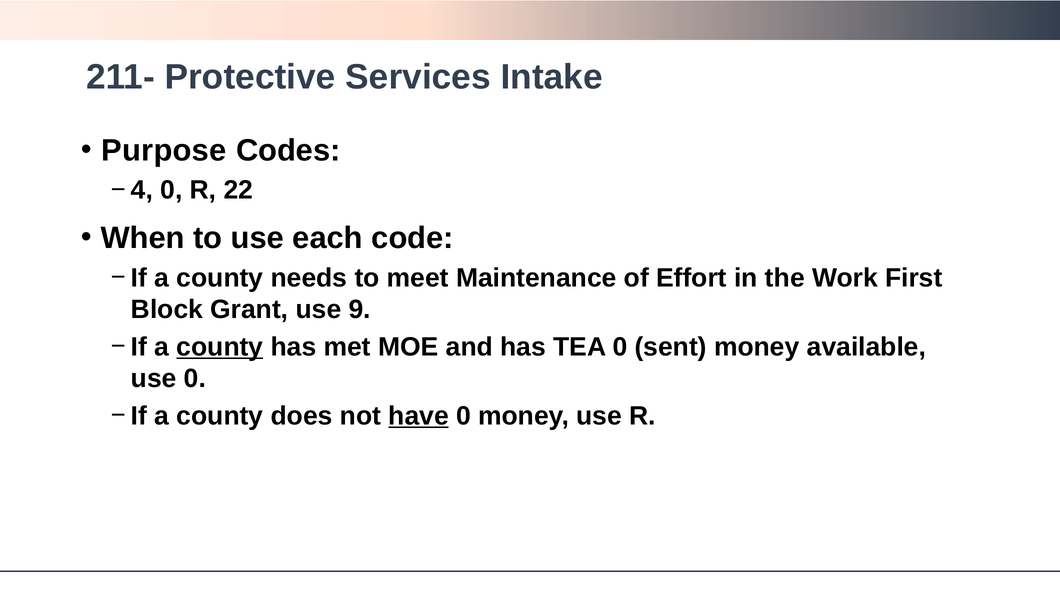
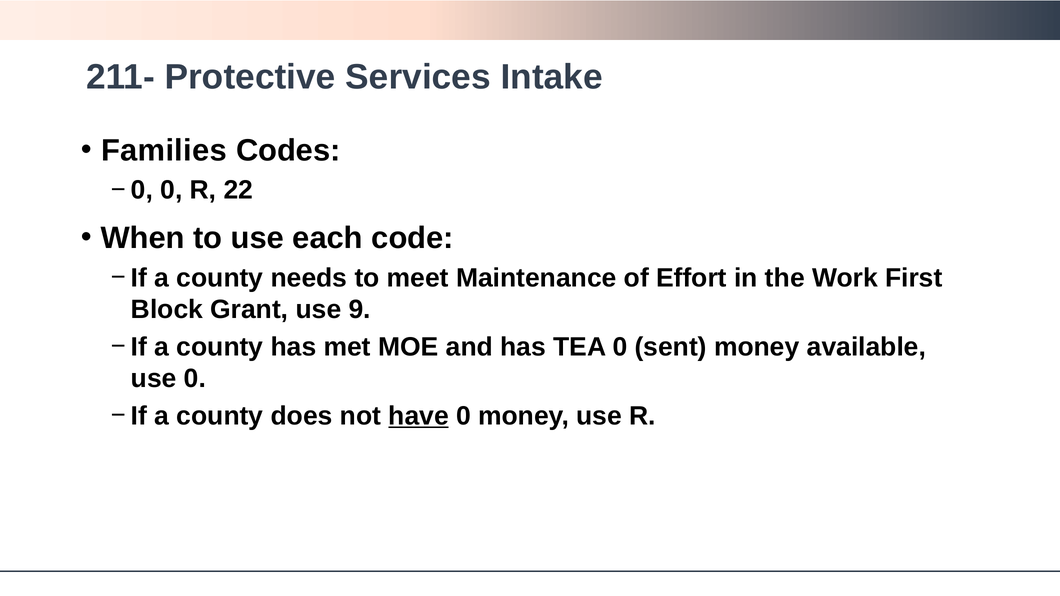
Purpose: Purpose -> Families
4 at (142, 190): 4 -> 0
county at (220, 347) underline: present -> none
